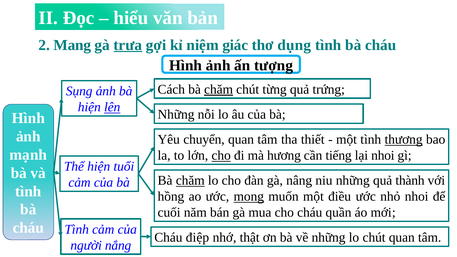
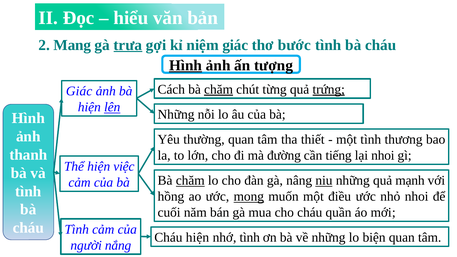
dụng: dụng -> bước
Hình at (186, 65) underline: none -> present
trứng underline: none -> present
Sụng at (79, 91): Sụng -> Giác
chuyển: chuyển -> thường
thương underline: present -> none
mạnh: mạnh -> thanh
cho at (221, 156) underline: present -> none
hương: hương -> đường
tuổi: tuổi -> việc
niu underline: none -> present
thành: thành -> mạnh
Cháu điệp: điệp -> hiện
nhớ thật: thật -> tình
lo chút: chút -> biện
